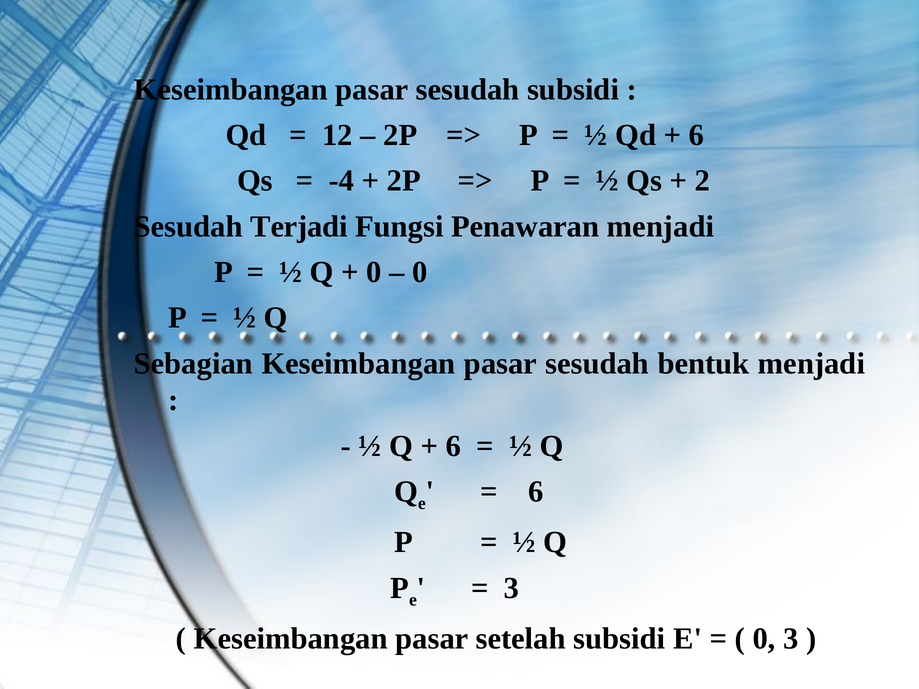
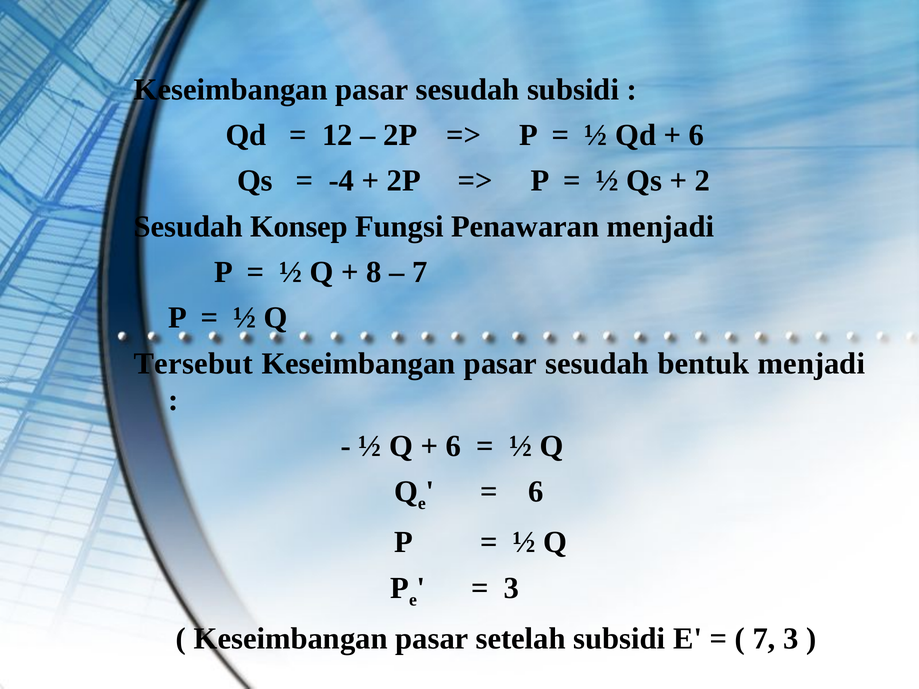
Terjadi: Terjadi -> Konsep
0 at (374, 272): 0 -> 8
0 at (420, 272): 0 -> 7
Sebagian: Sebagian -> Tersebut
0 at (764, 639): 0 -> 7
